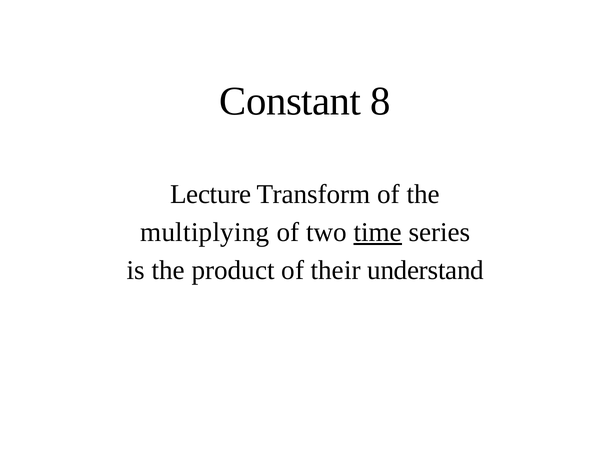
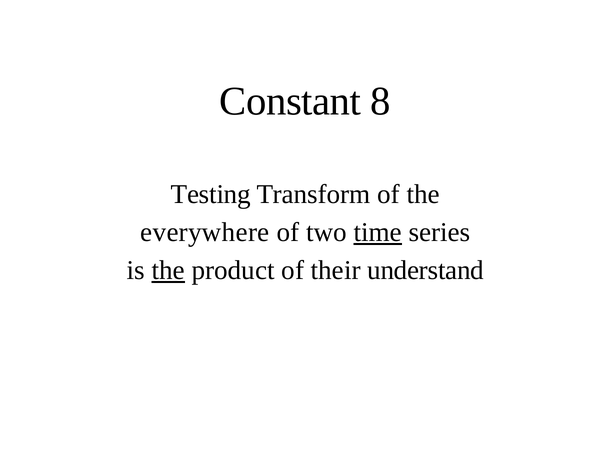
Lecture: Lecture -> Testing
multiplying: multiplying -> everywhere
the at (168, 270) underline: none -> present
